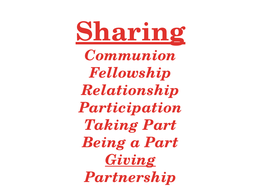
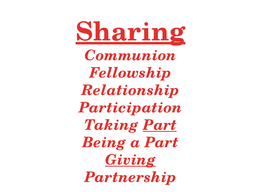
Part at (160, 125) underline: none -> present
